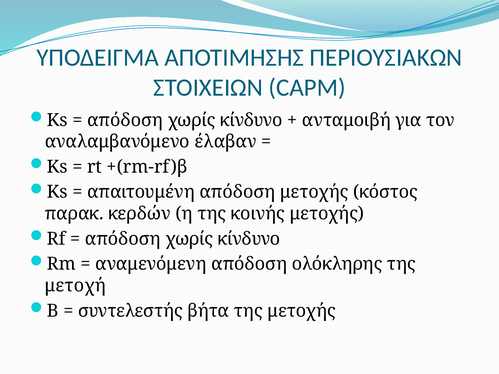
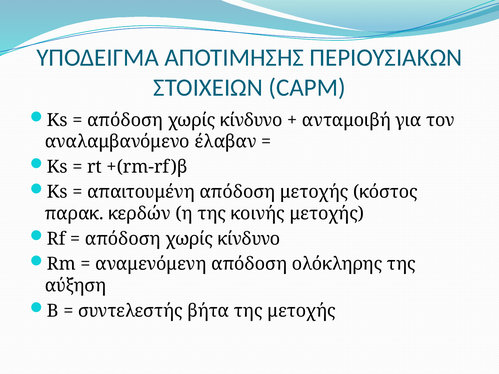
μετοχή: μετοχή -> αύξηση
